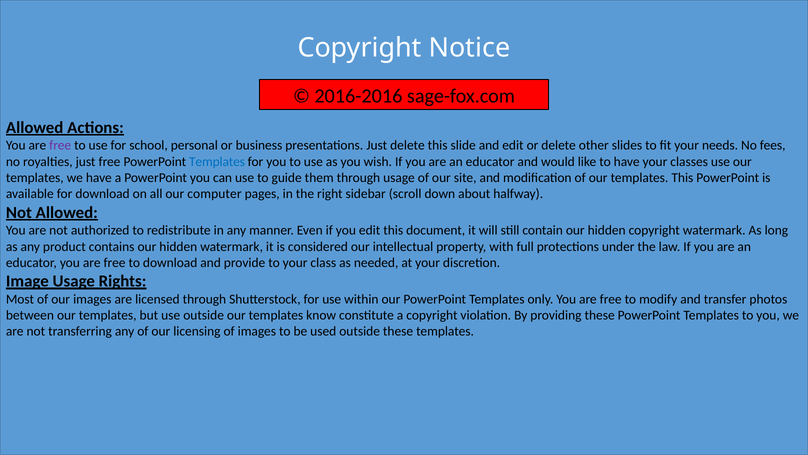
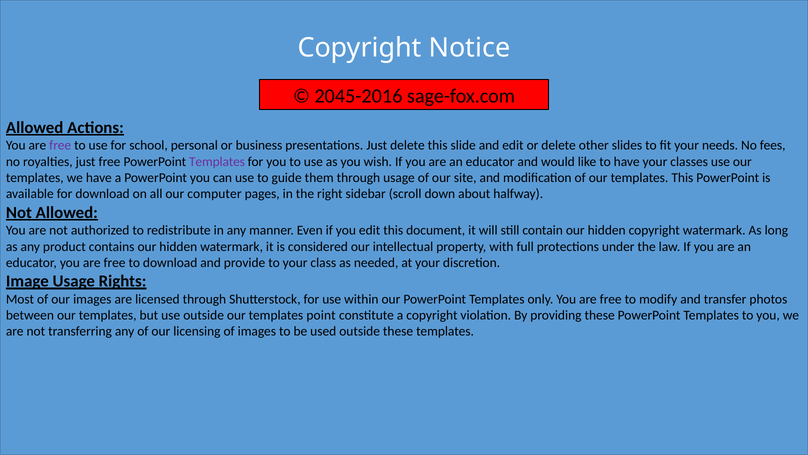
2016-2016: 2016-2016 -> 2045-2016
Templates at (217, 162) colour: blue -> purple
know: know -> point
